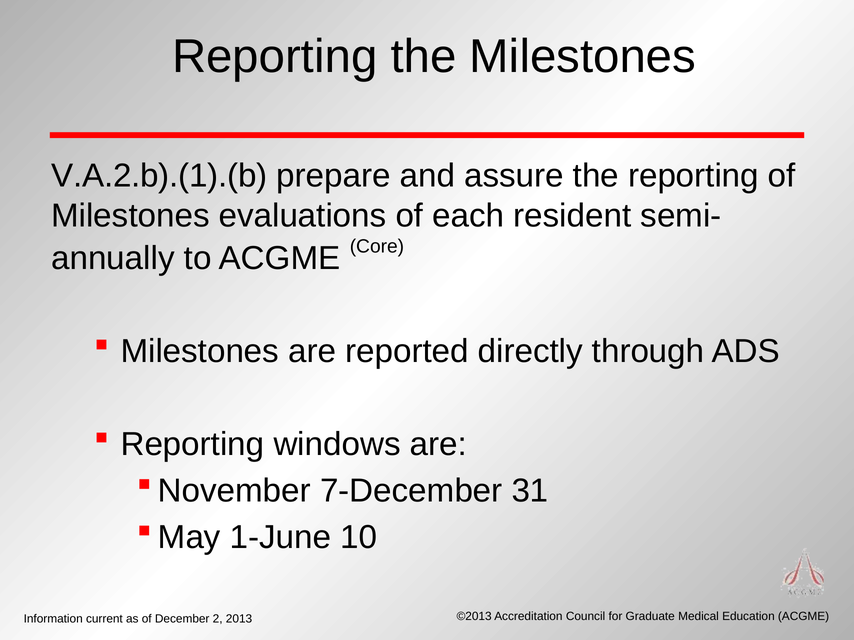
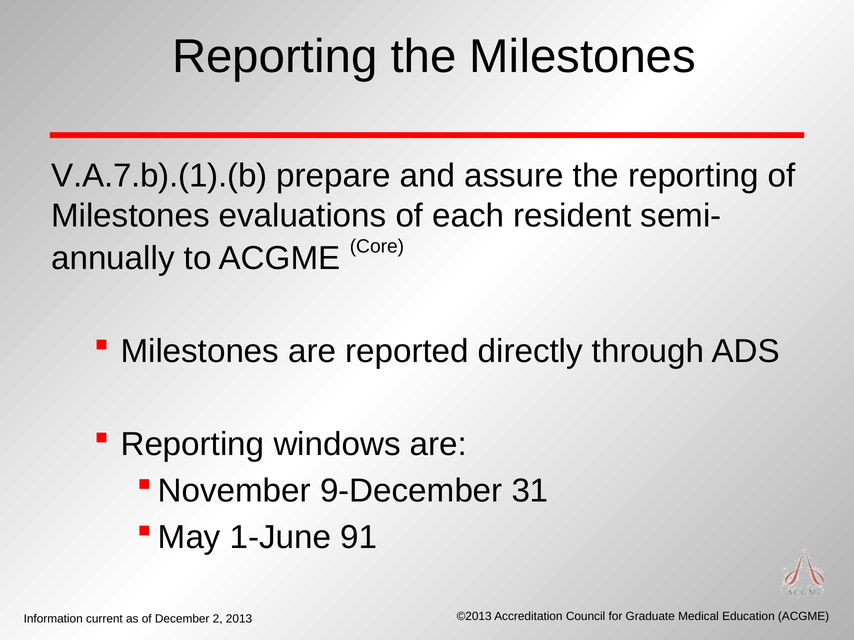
V.A.2.b).(1).(b: V.A.2.b).(1).(b -> V.A.7.b).(1).(b
7-December: 7-December -> 9-December
10: 10 -> 91
